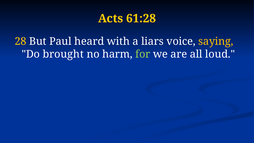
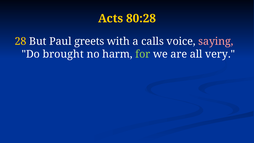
61:28: 61:28 -> 80:28
heard: heard -> greets
liars: liars -> calls
saying colour: yellow -> pink
loud: loud -> very
